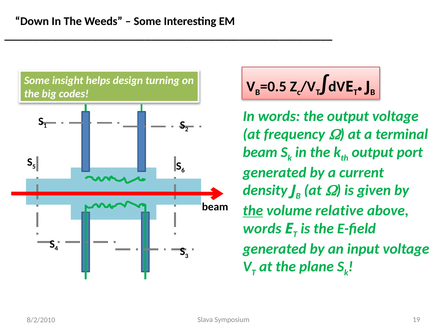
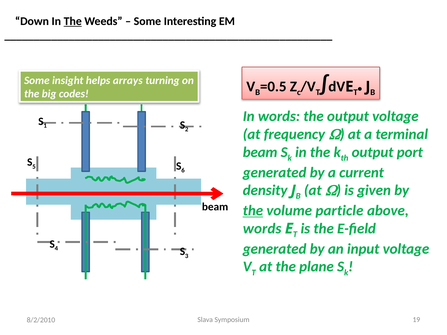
The at (73, 21) underline: none -> present
design: design -> arrays
relative: relative -> particle
